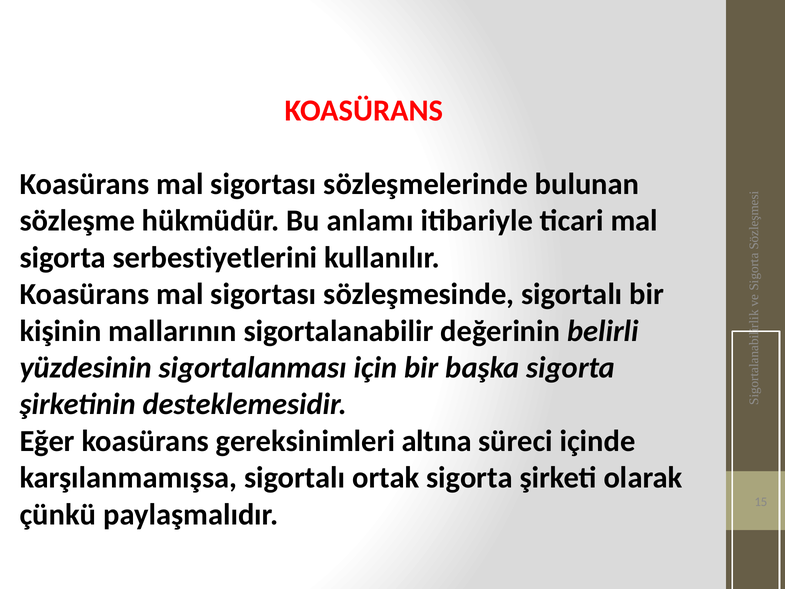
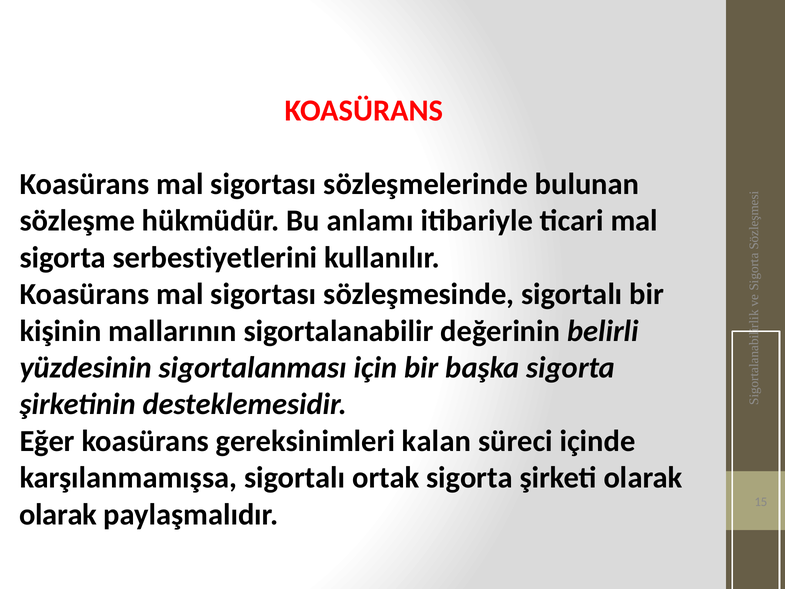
altına: altına -> kalan
çünkü at (58, 514): çünkü -> olarak
